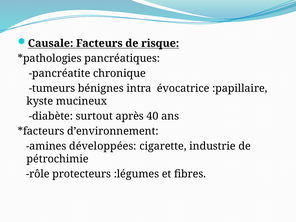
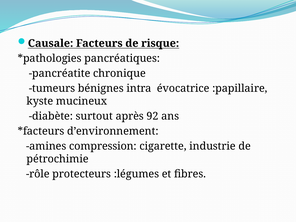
40: 40 -> 92
développées: développées -> compression
